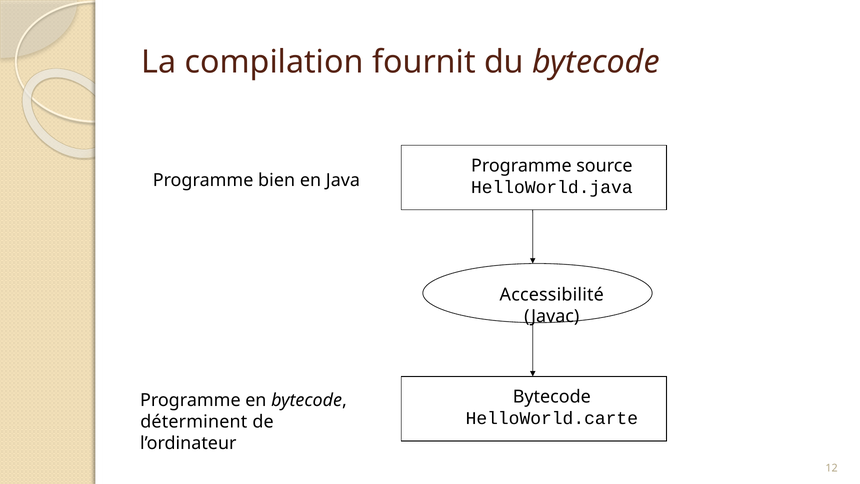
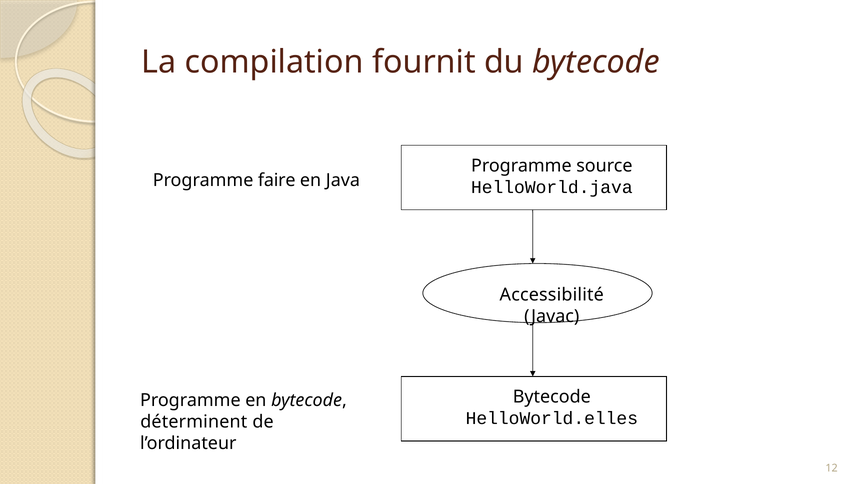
bien: bien -> faire
HelloWorld.carte: HelloWorld.carte -> HelloWorld.elles
